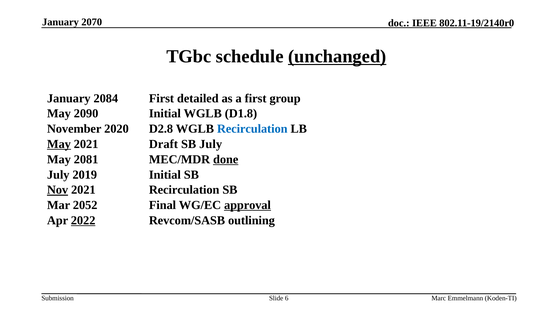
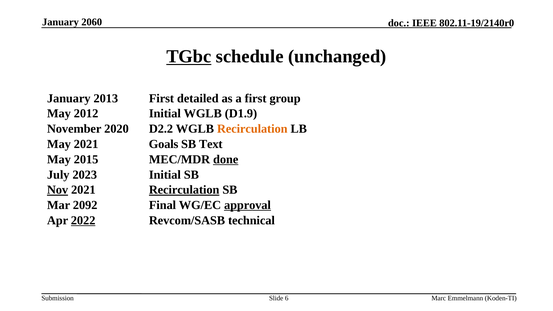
2070: 2070 -> 2060
TGbc underline: none -> present
unchanged underline: present -> none
2084: 2084 -> 2013
2090: 2090 -> 2012
D1.8: D1.8 -> D1.9
D2.8: D2.8 -> D2.2
Recirculation at (252, 129) colour: blue -> orange
May at (59, 144) underline: present -> none
Draft: Draft -> Goals
SB July: July -> Text
2081: 2081 -> 2015
2019: 2019 -> 2023
Recirculation at (184, 190) underline: none -> present
2052: 2052 -> 2092
outlining: outlining -> technical
